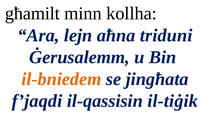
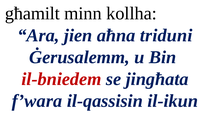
lejn: lejn -> jien
il-bniedem colour: orange -> red
f’jaqdi: f’jaqdi -> f’wara
il-tiġik: il-tiġik -> il-ikun
